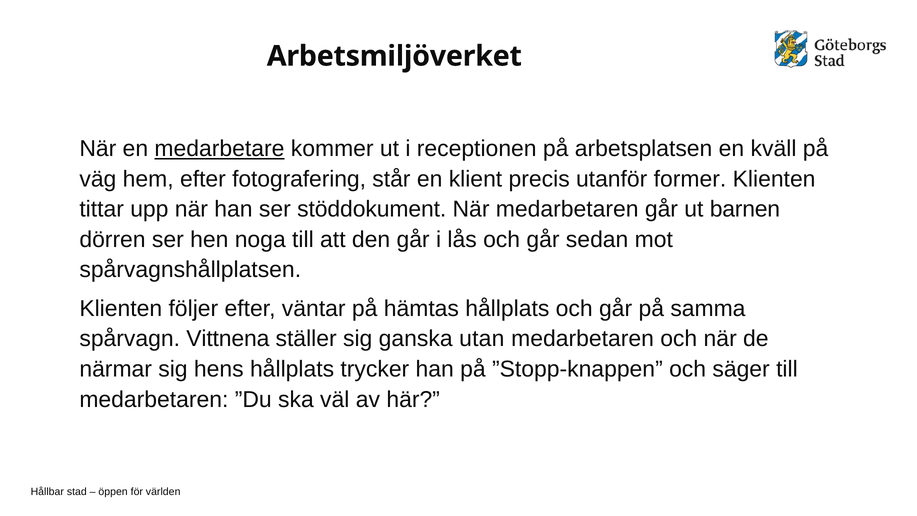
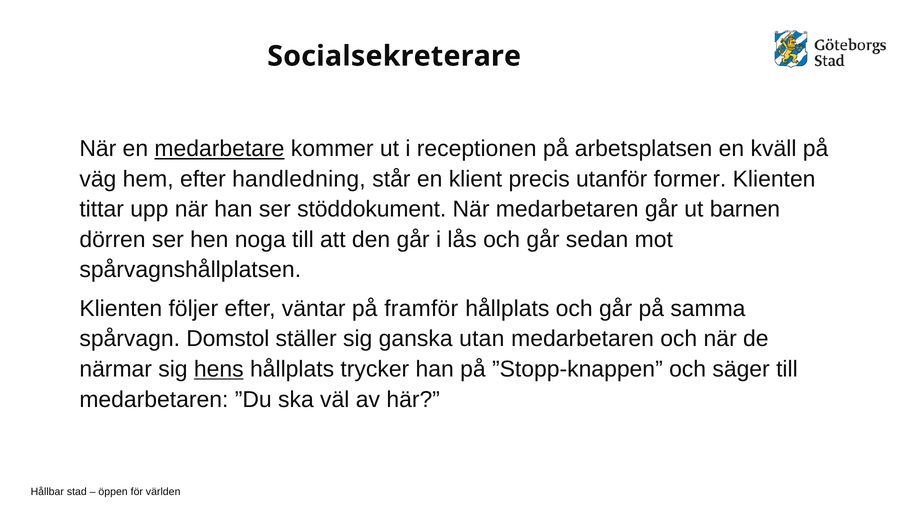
Arbetsmiljöverket: Arbetsmiljöverket -> Socialsekreterare
fotografering: fotografering -> handledning
hämtas: hämtas -> framför
Vittnena: Vittnena -> Domstol
hens underline: none -> present
